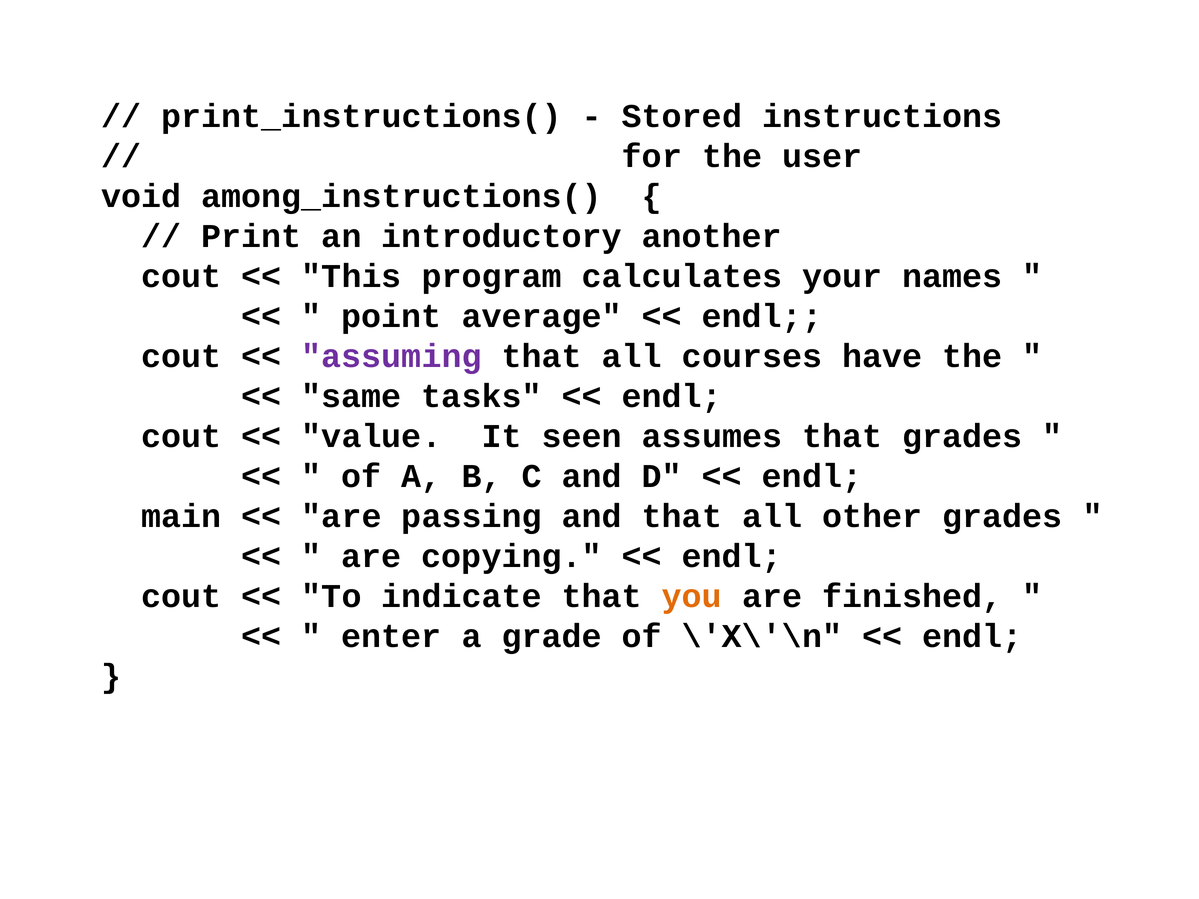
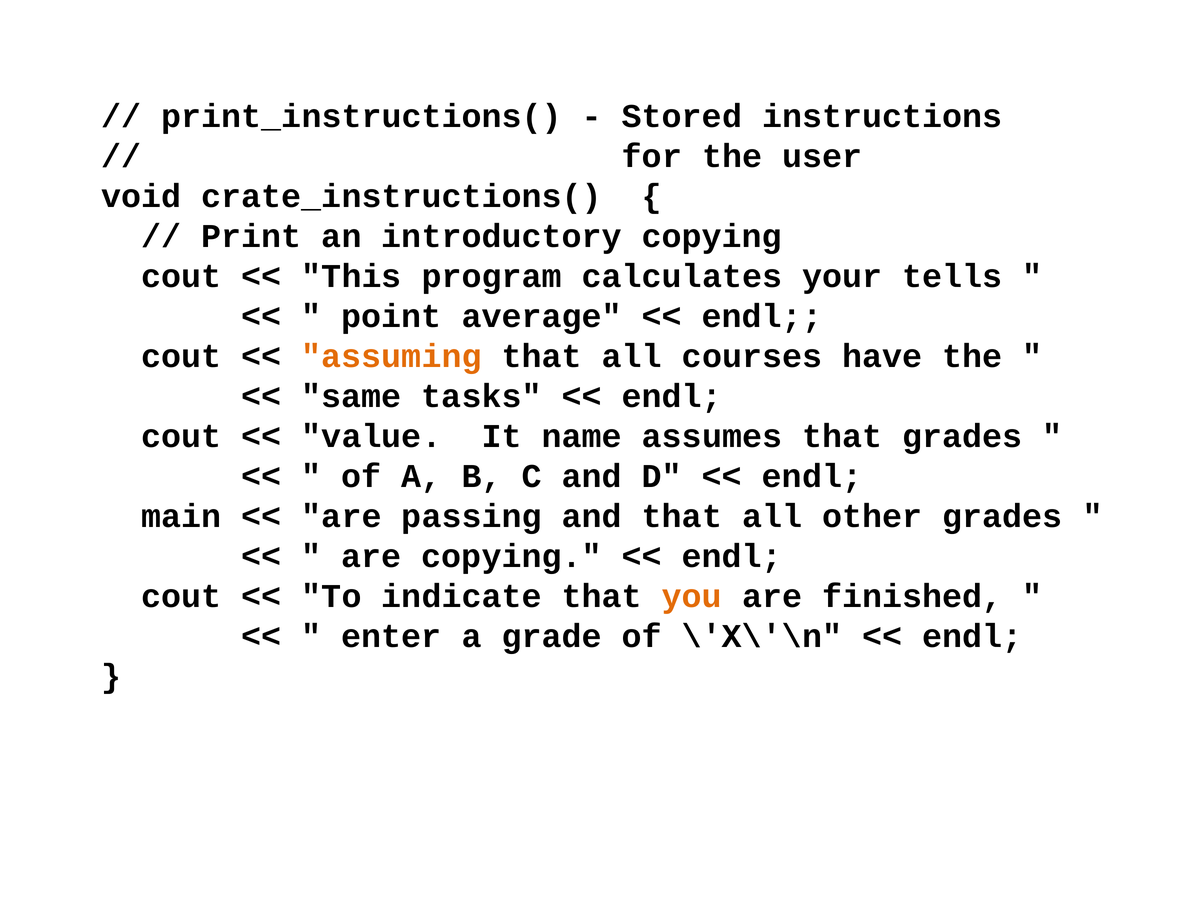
among_instructions(: among_instructions( -> crate_instructions(
introductory another: another -> copying
names: names -> tells
assuming colour: purple -> orange
seen: seen -> name
